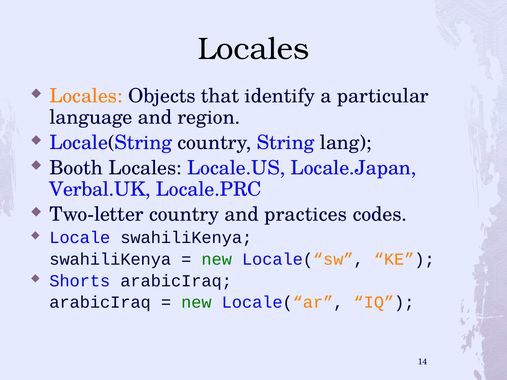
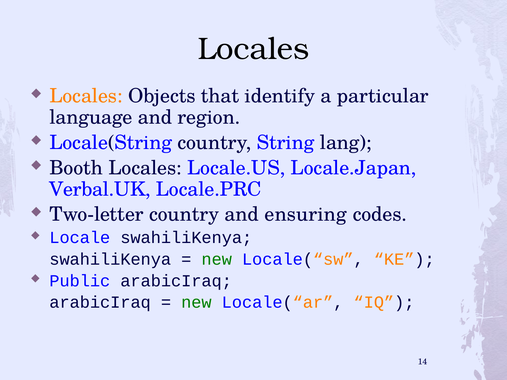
practices: practices -> ensuring
Shorts: Shorts -> Public
